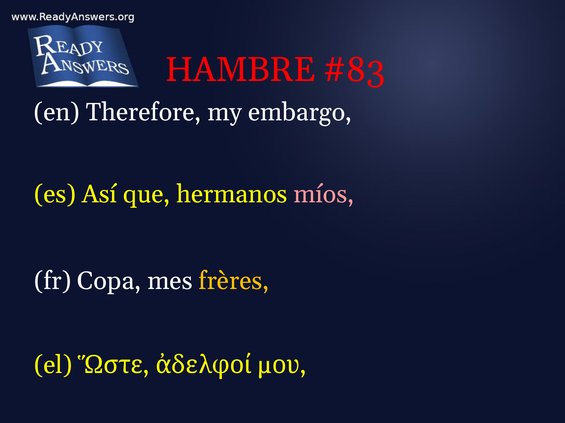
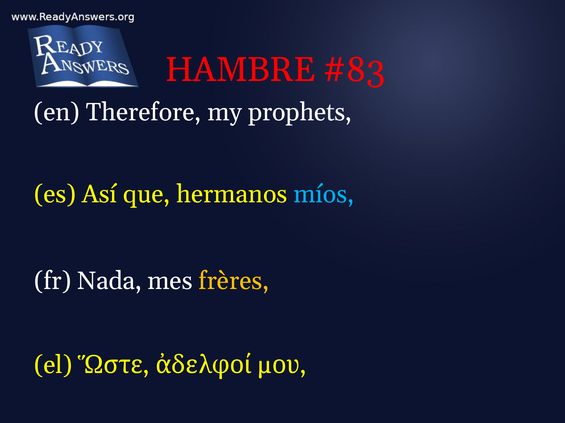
embargo: embargo -> prophets
míos colour: pink -> light blue
Copa: Copa -> Nada
